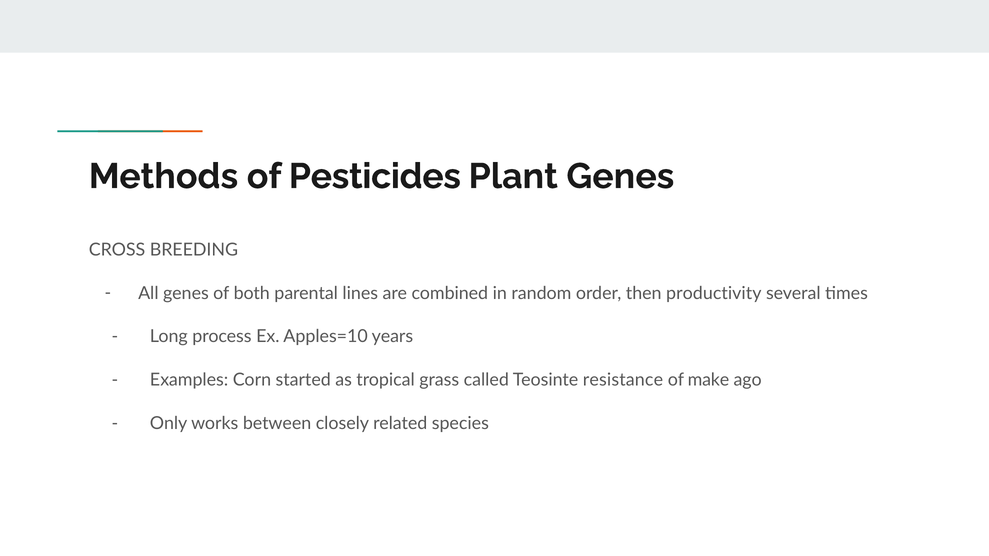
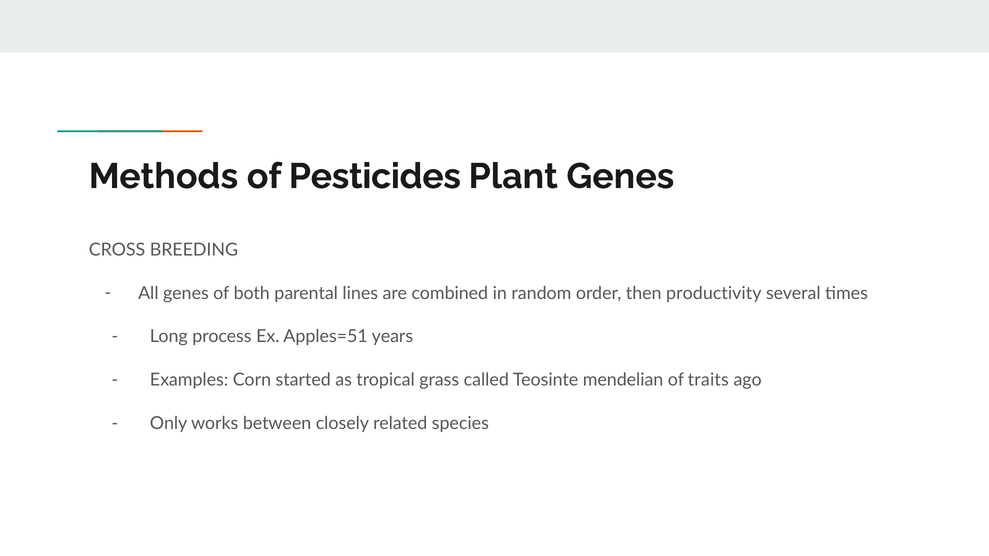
Apples=10: Apples=10 -> Apples=51
resistance: resistance -> mendelian
make: make -> traits
